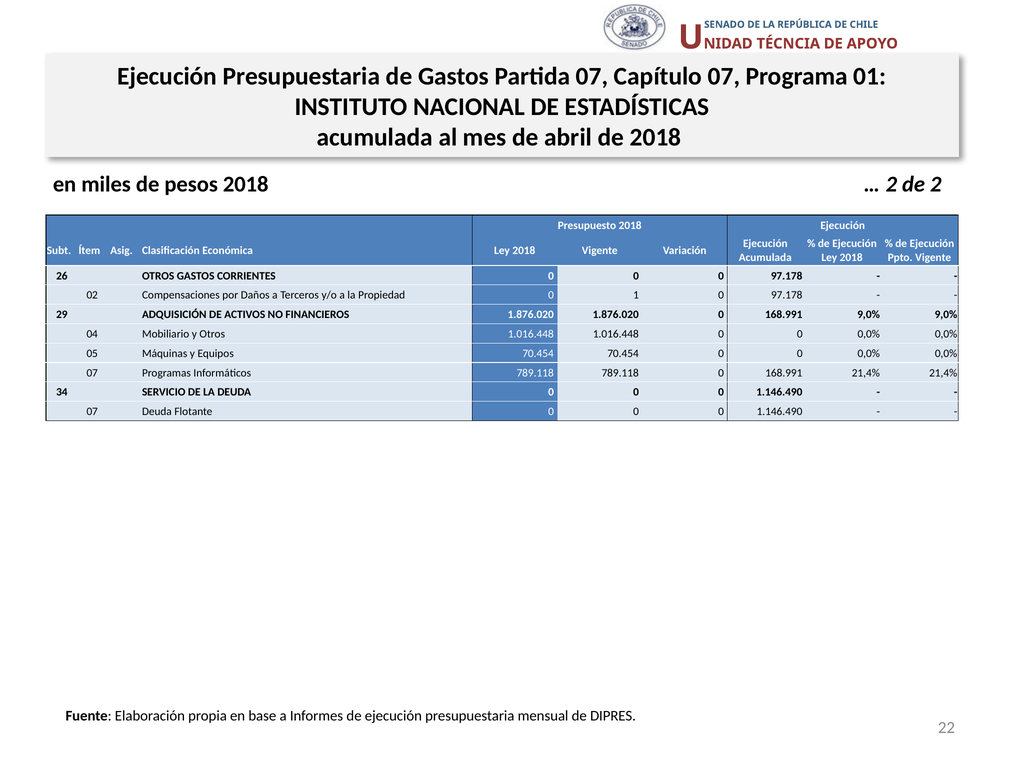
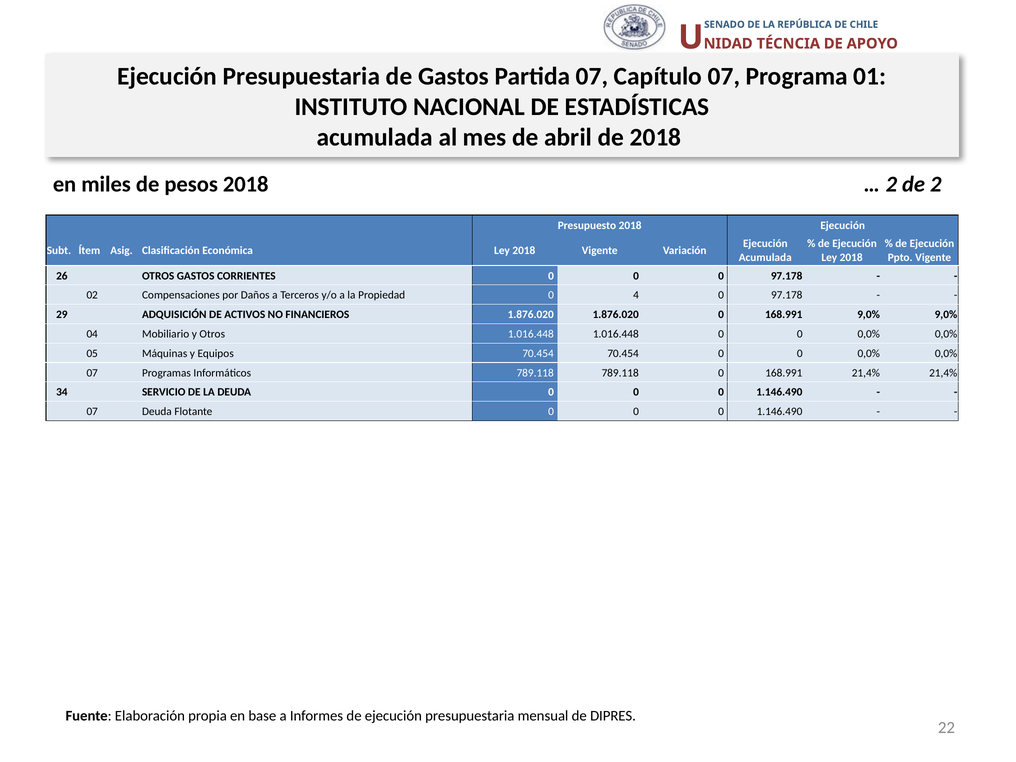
1: 1 -> 4
